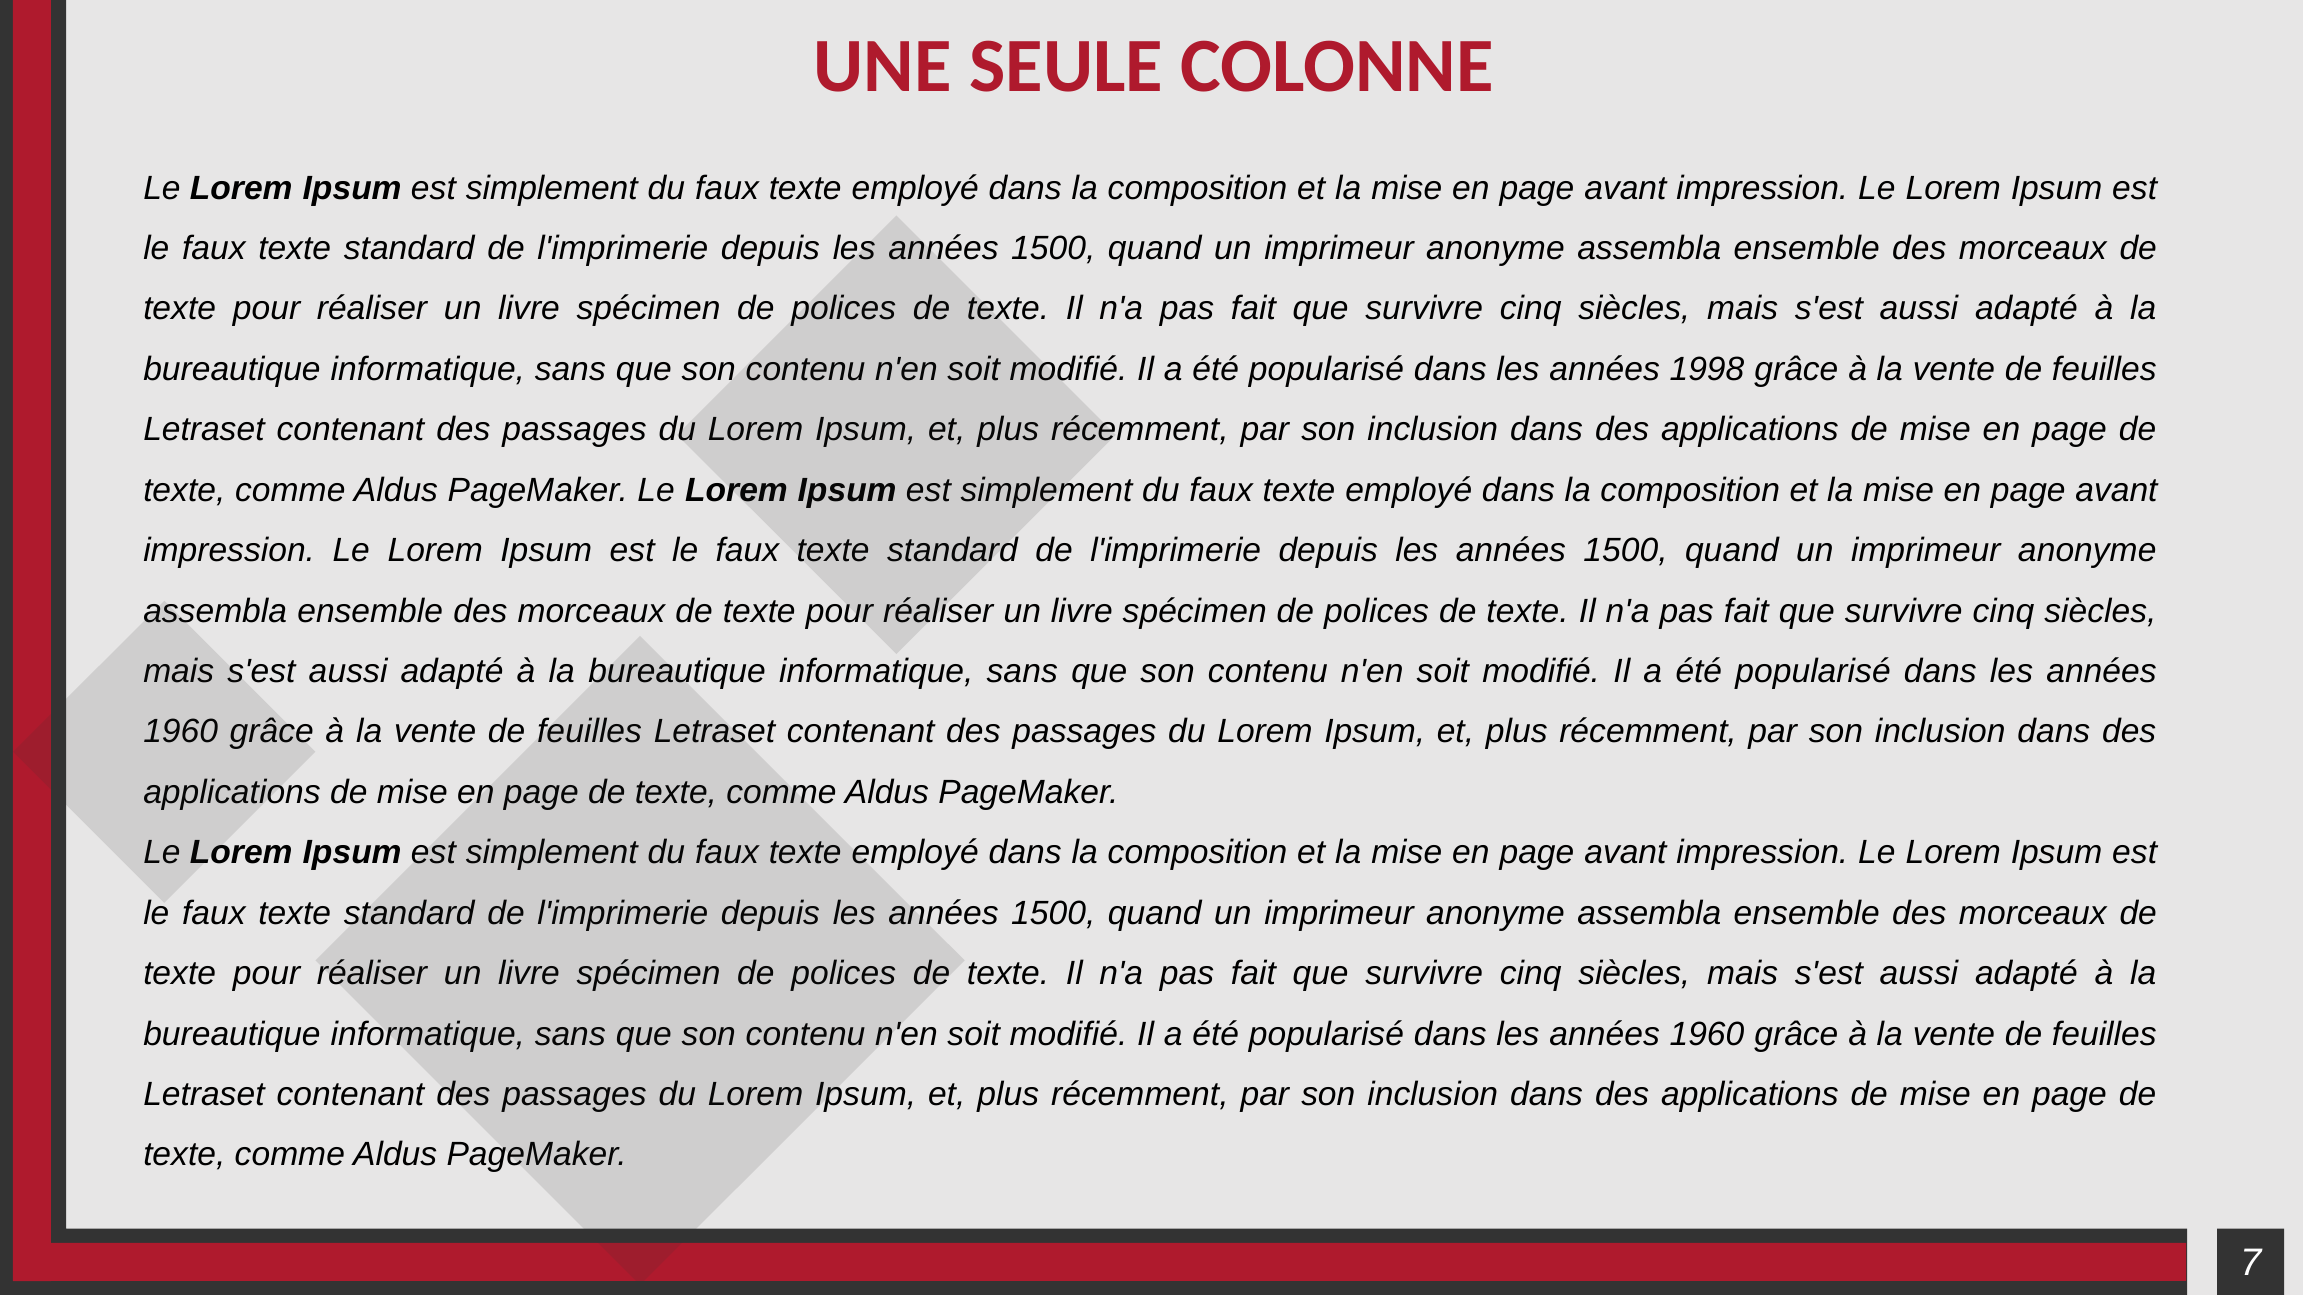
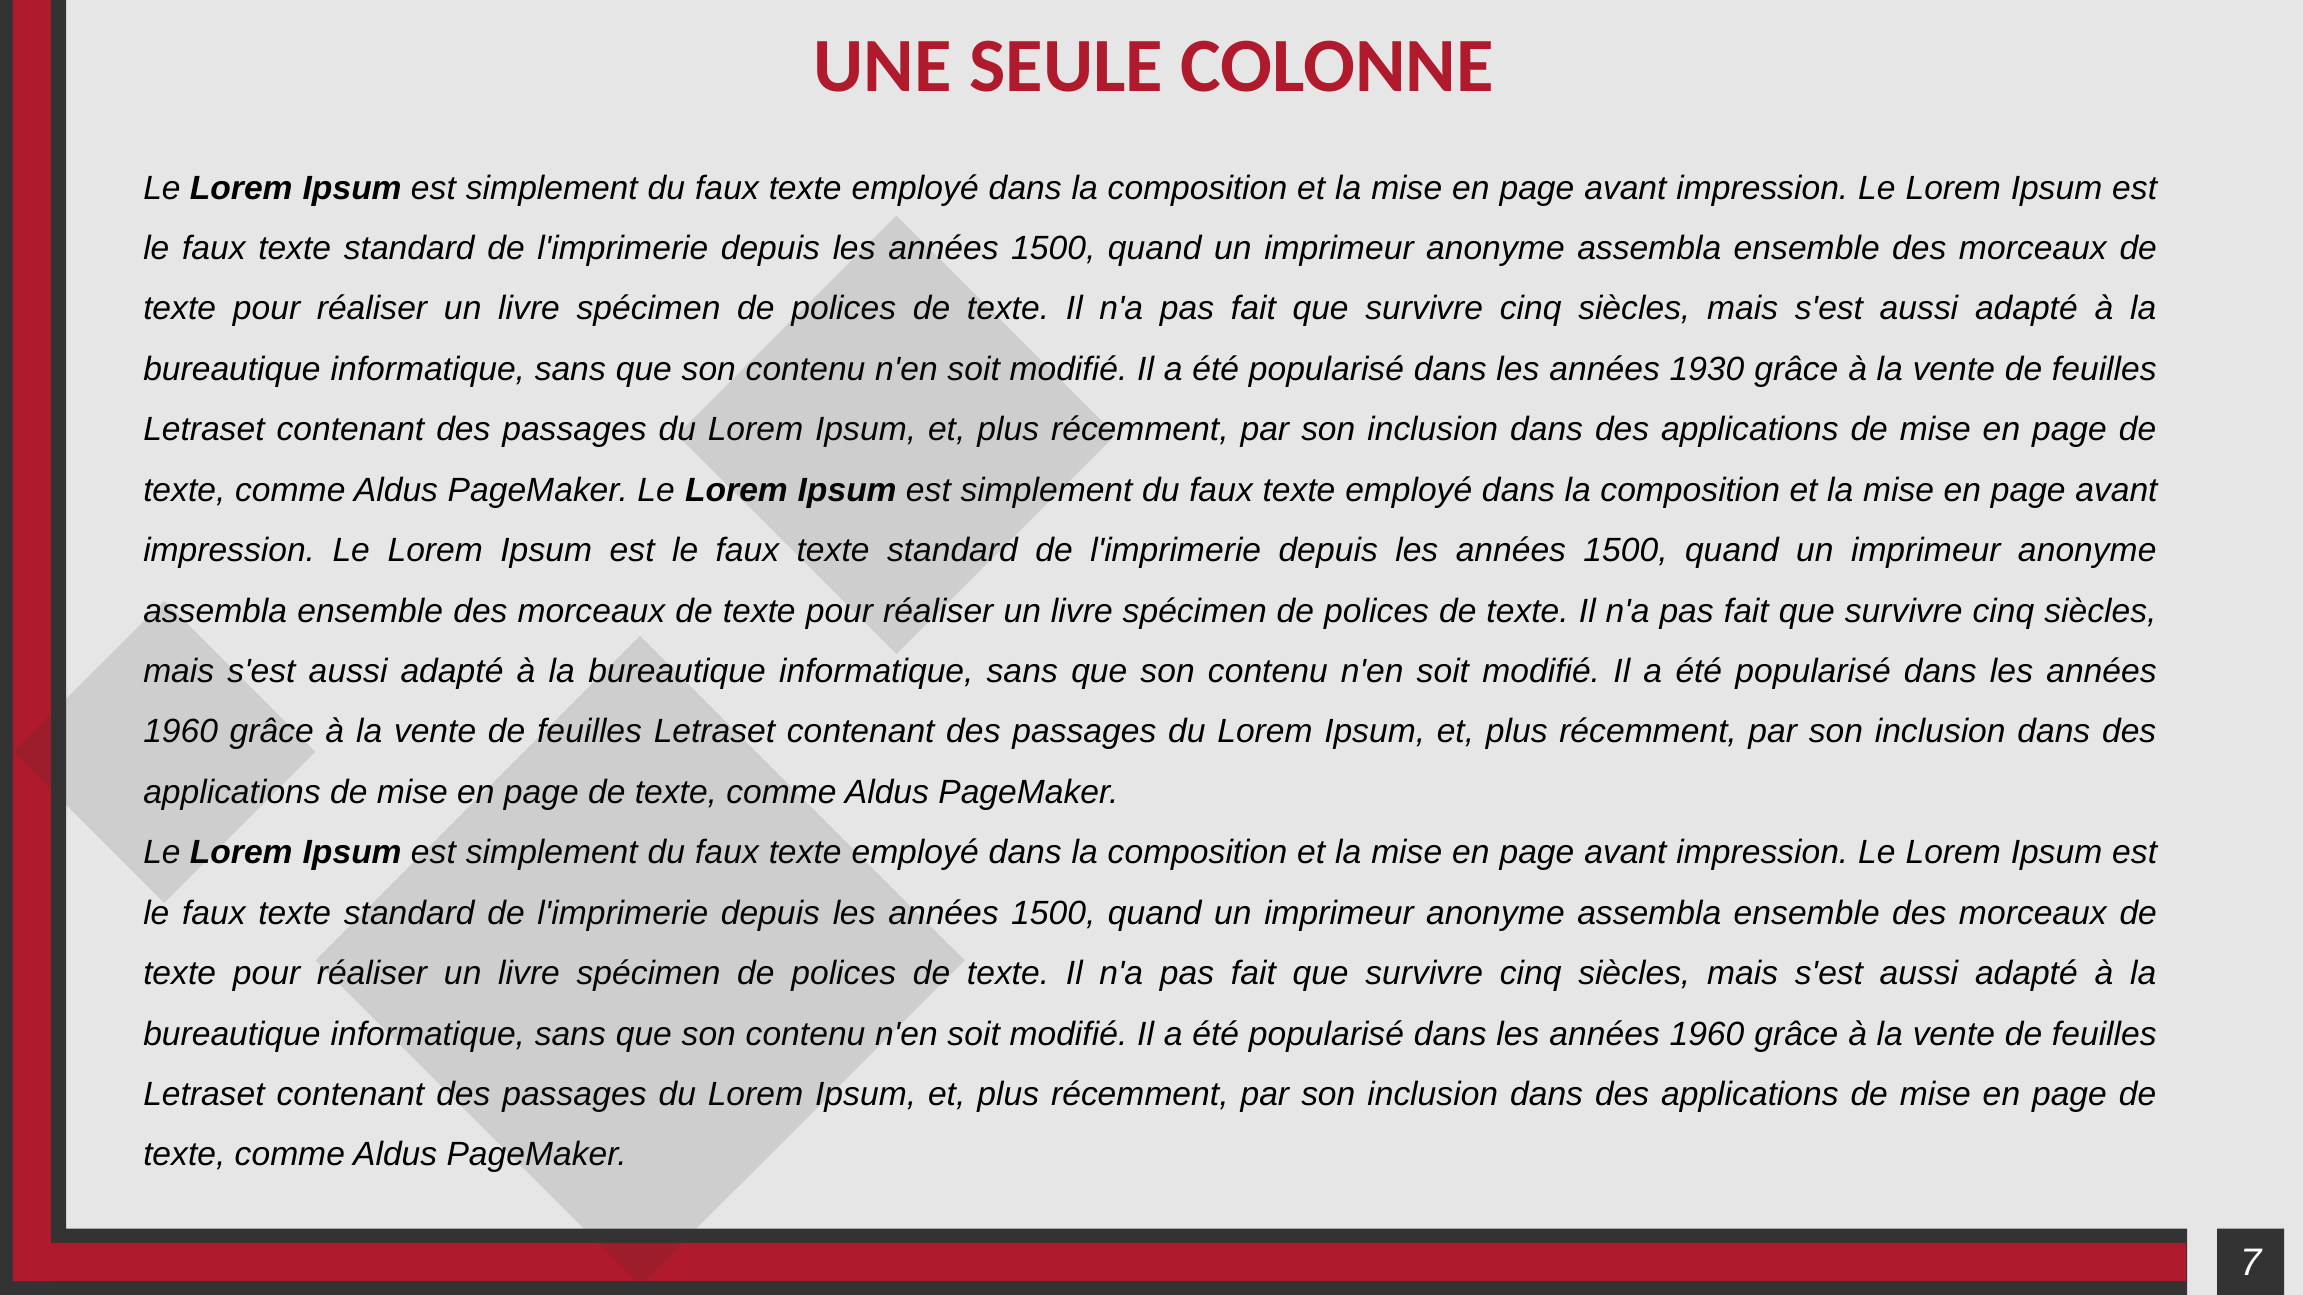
1998: 1998 -> 1930
